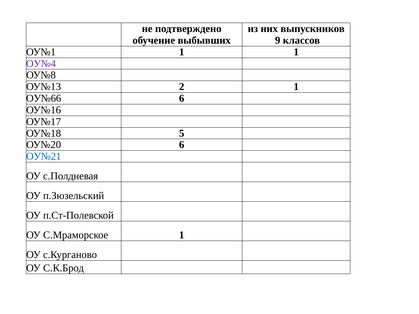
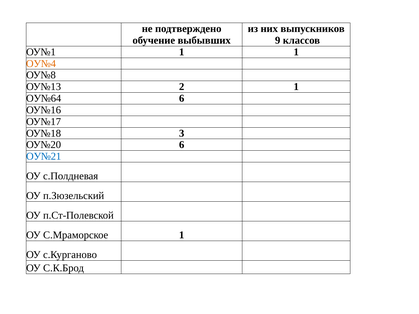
ОУ№4 colour: purple -> orange
ОУ№66: ОУ№66 -> ОУ№64
5: 5 -> 3
